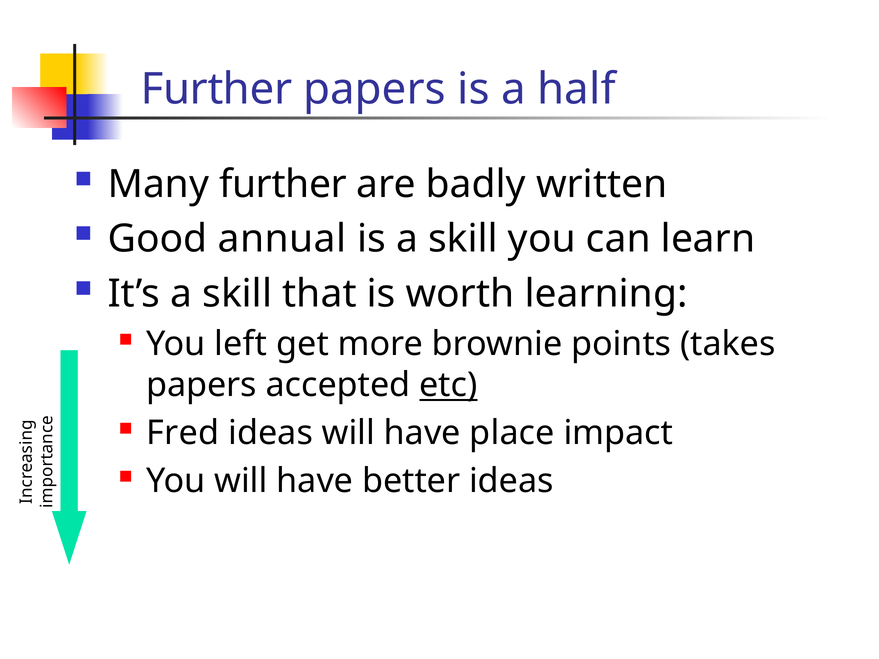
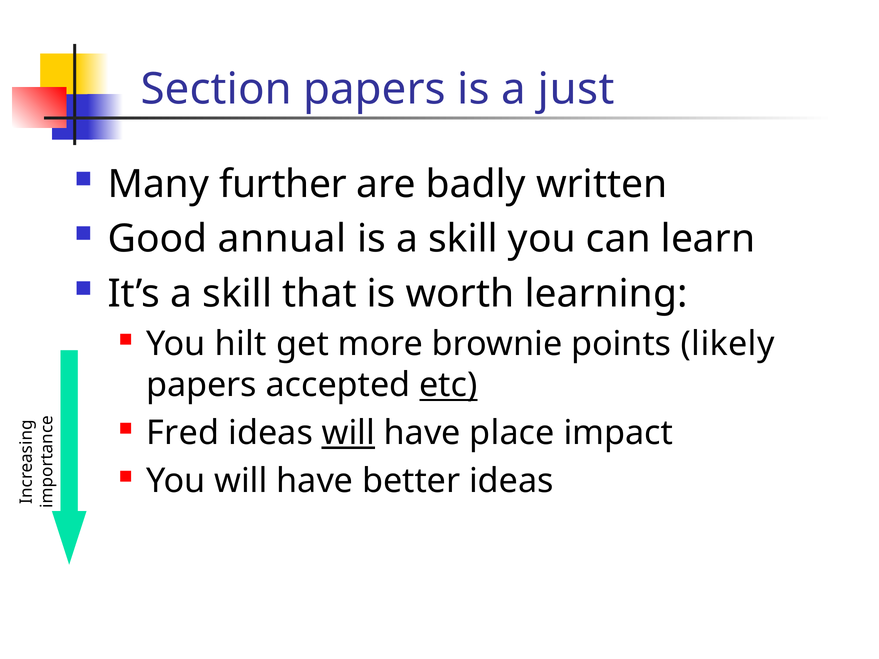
Further at (216, 89): Further -> Section
half: half -> just
left: left -> hilt
takes: takes -> likely
will at (348, 433) underline: none -> present
